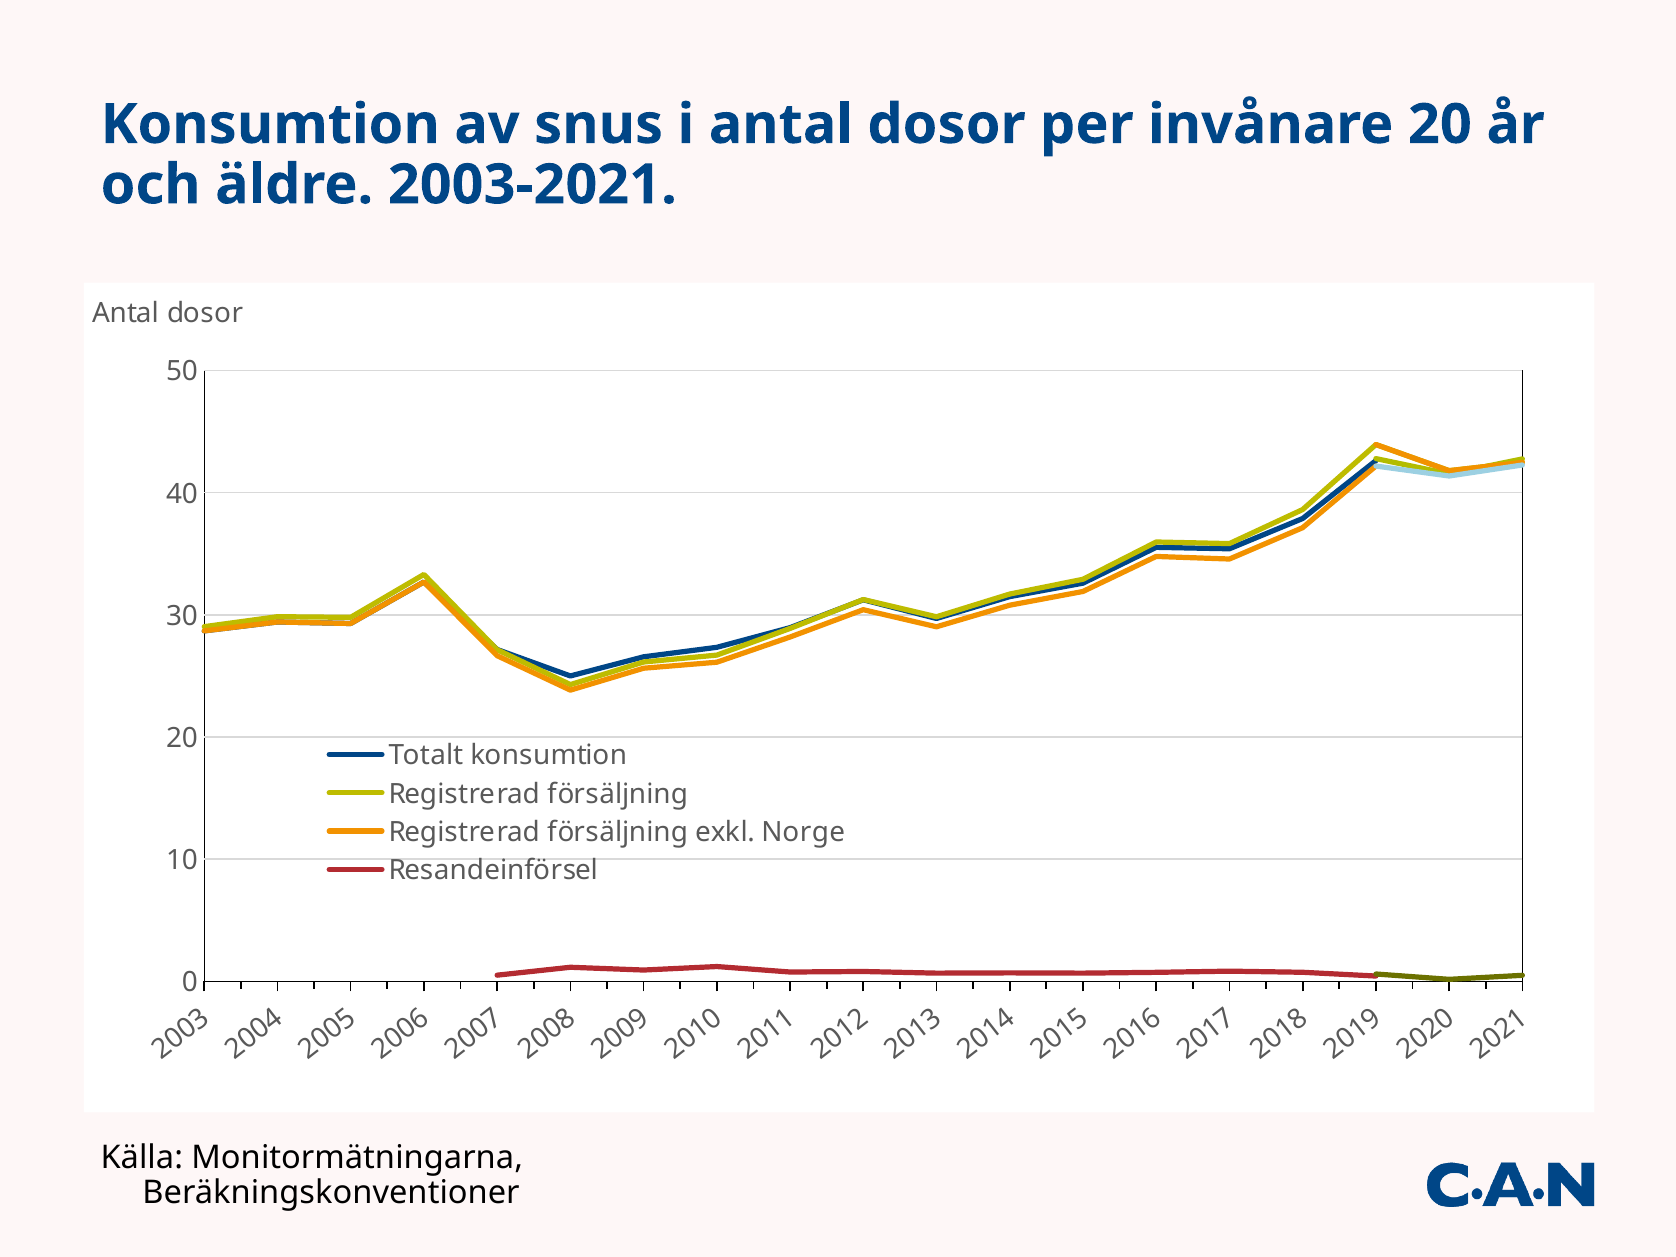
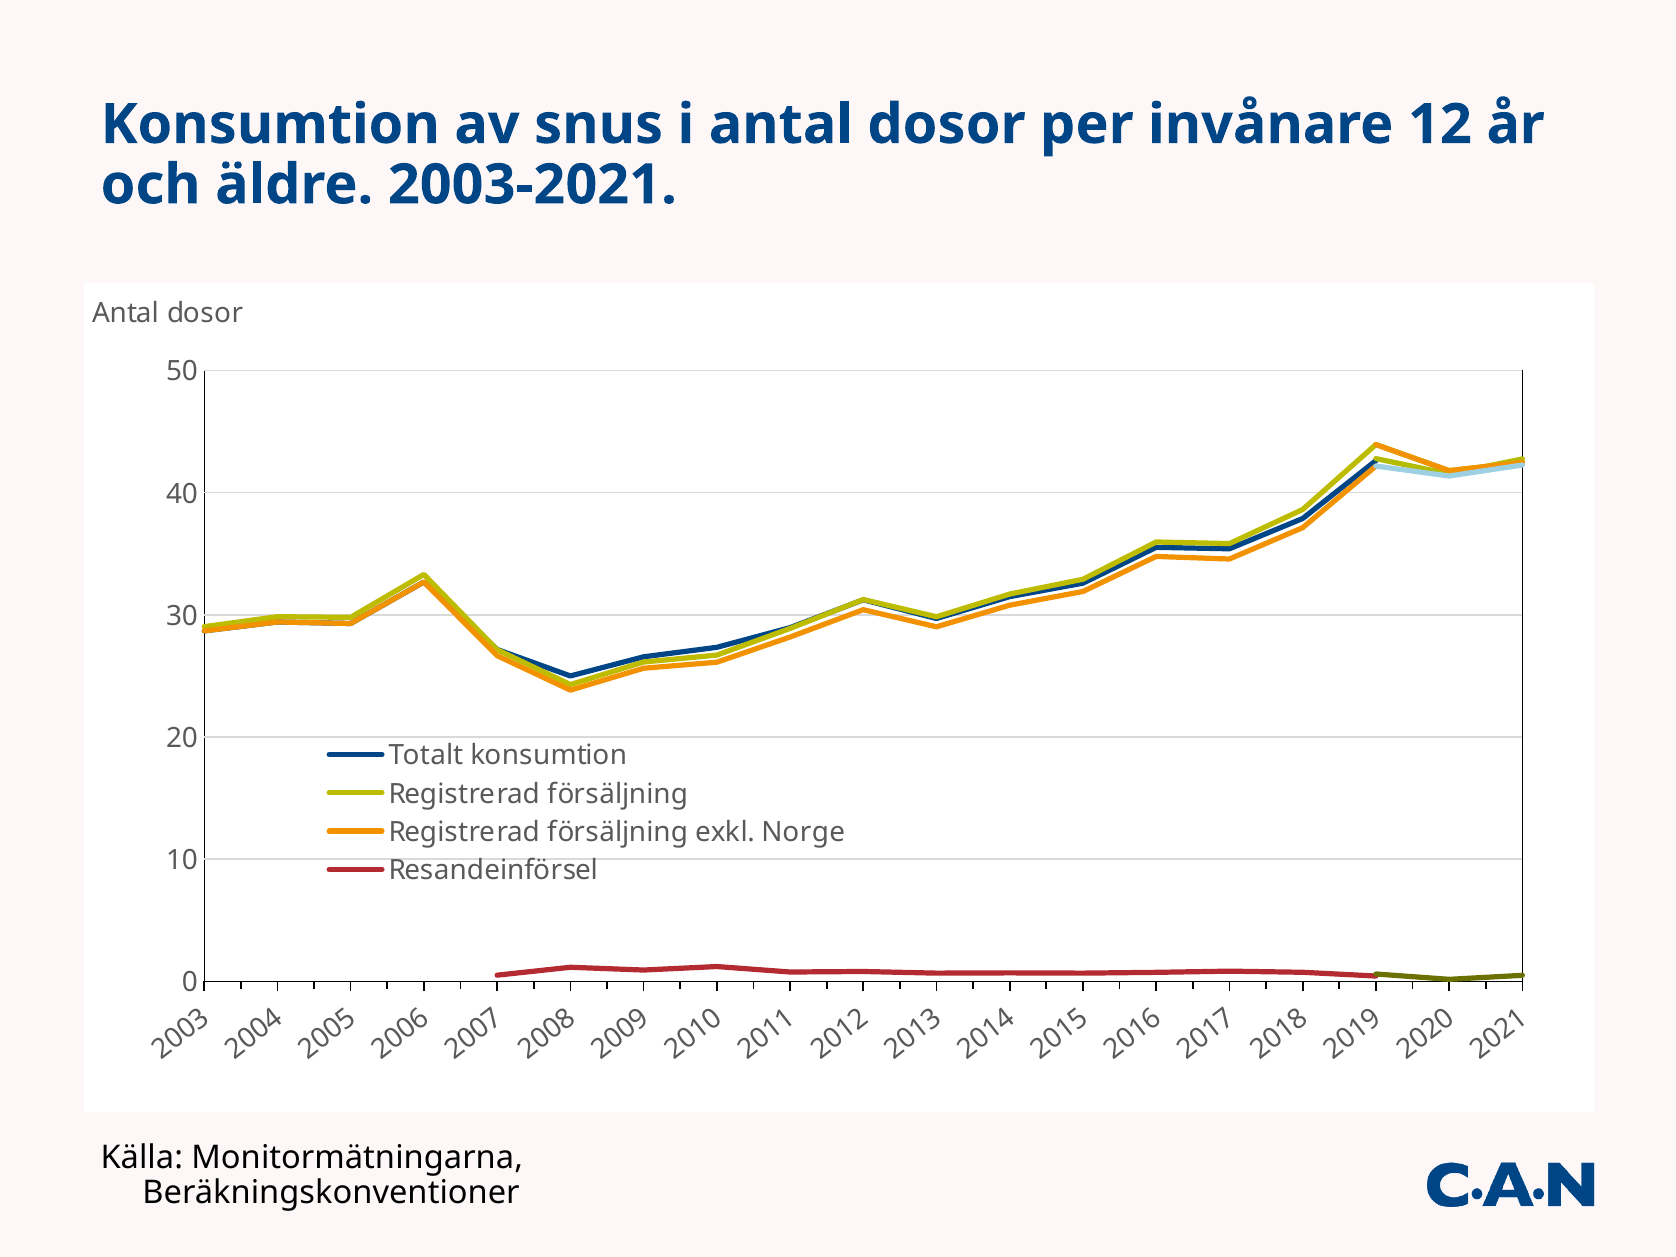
invånare 20: 20 -> 12
